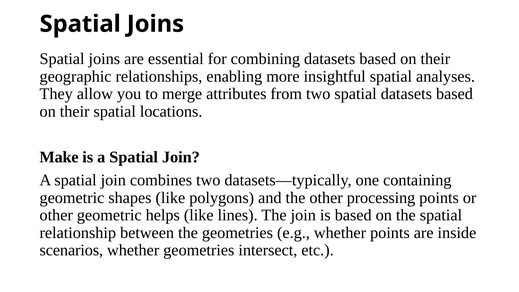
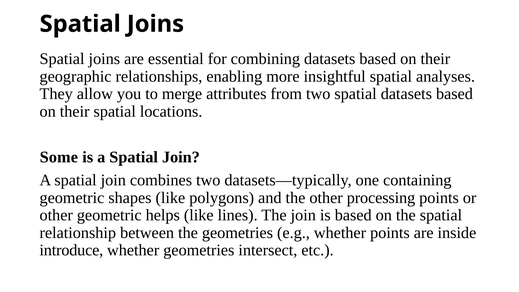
Make: Make -> Some
scenarios: scenarios -> introduce
